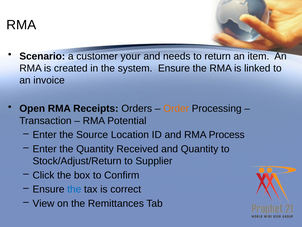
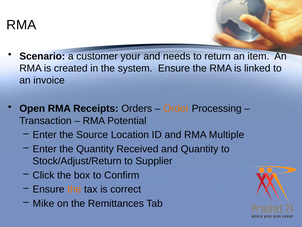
Process: Process -> Multiple
the at (74, 189) colour: blue -> orange
View: View -> Mike
